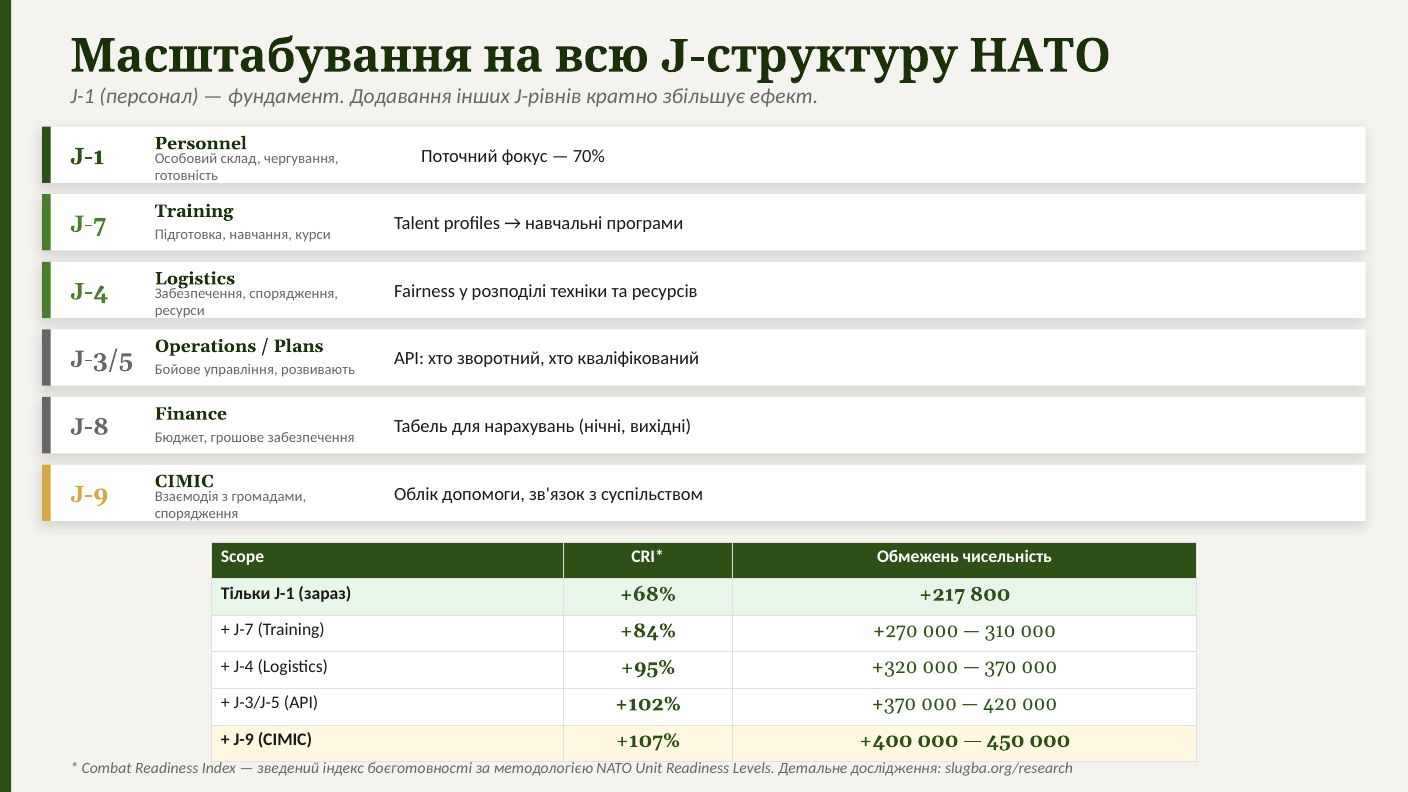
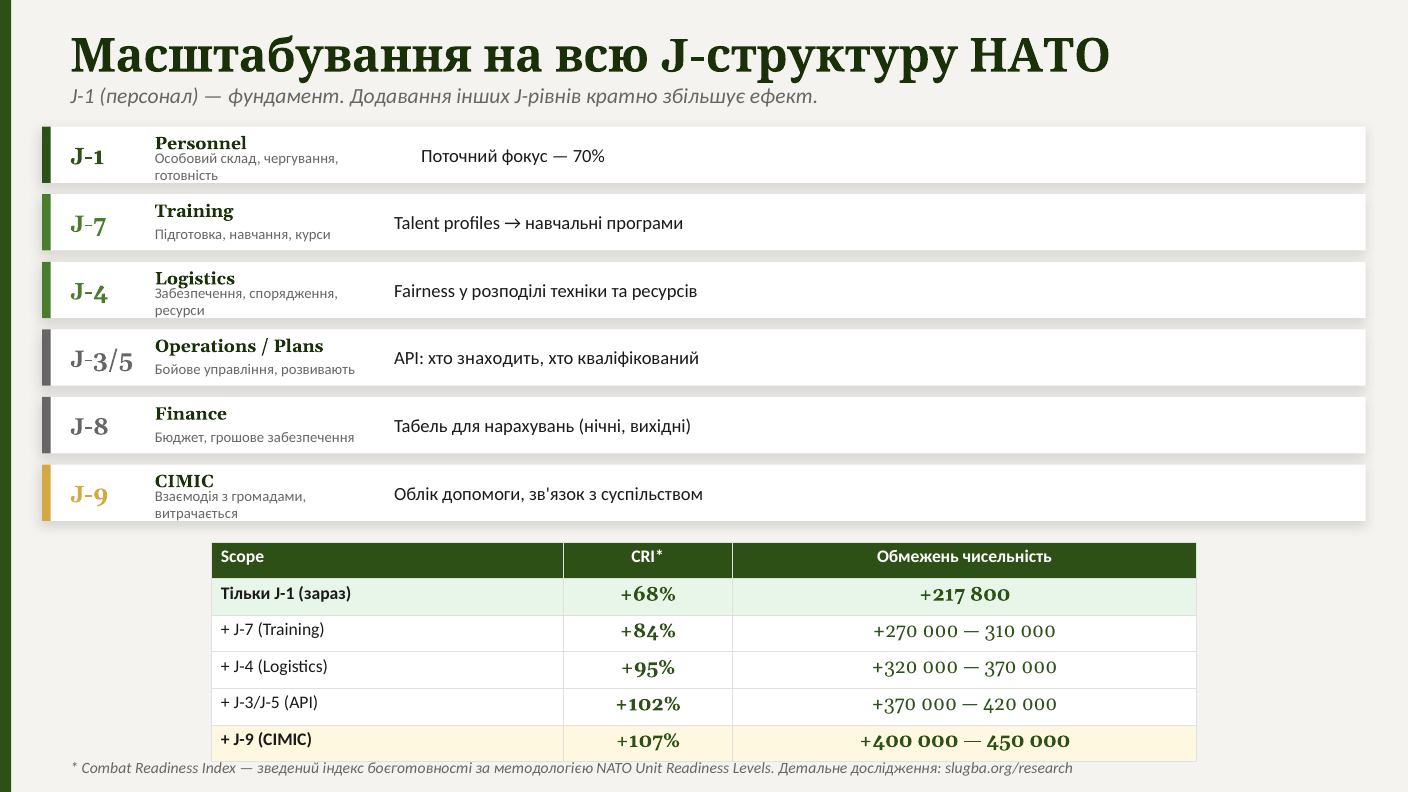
зворотний: зворотний -> знаходить
спорядження at (197, 514): спорядження -> витрачається
